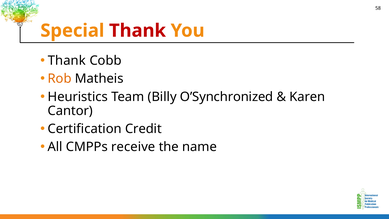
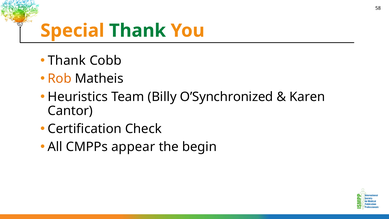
Thank at (137, 31) colour: red -> green
Credit: Credit -> Check
receive: receive -> appear
name: name -> begin
